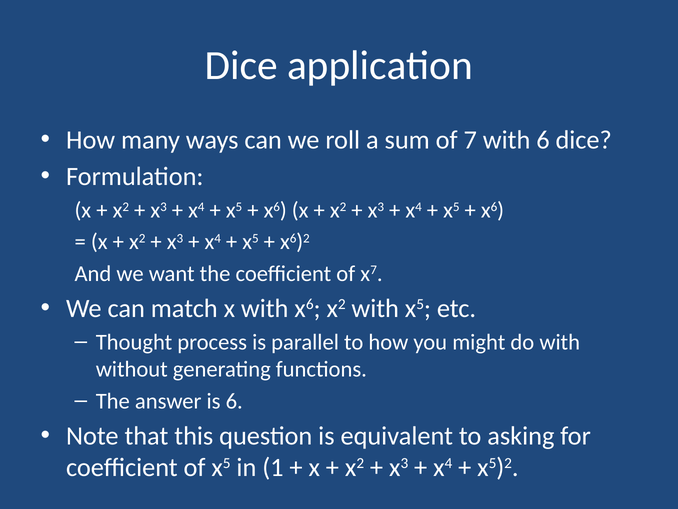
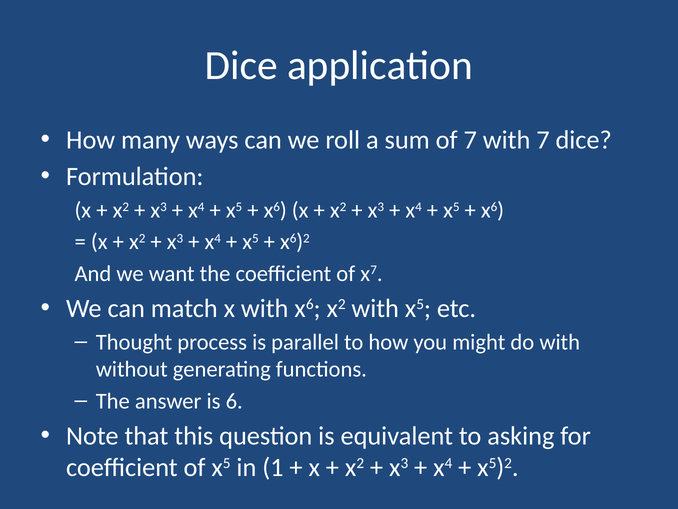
with 6: 6 -> 7
